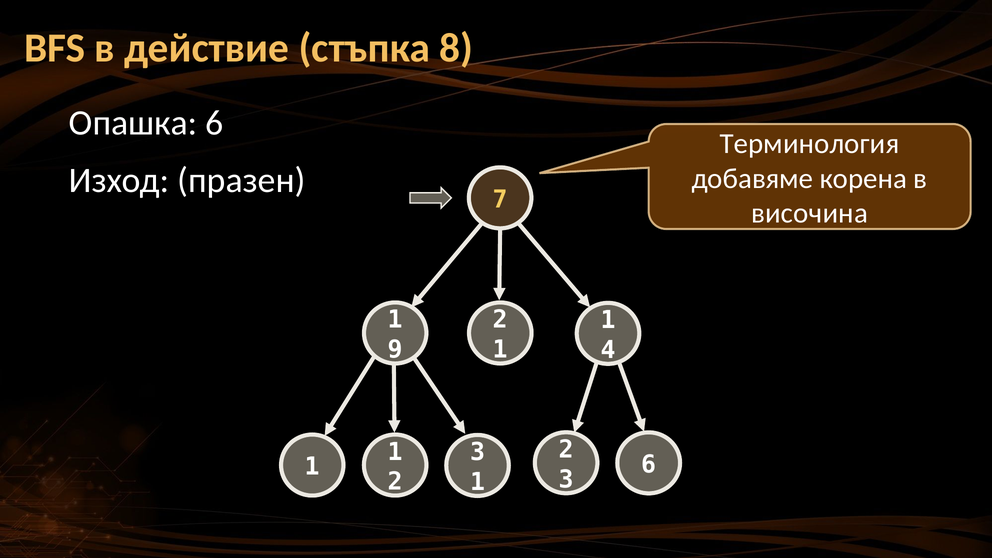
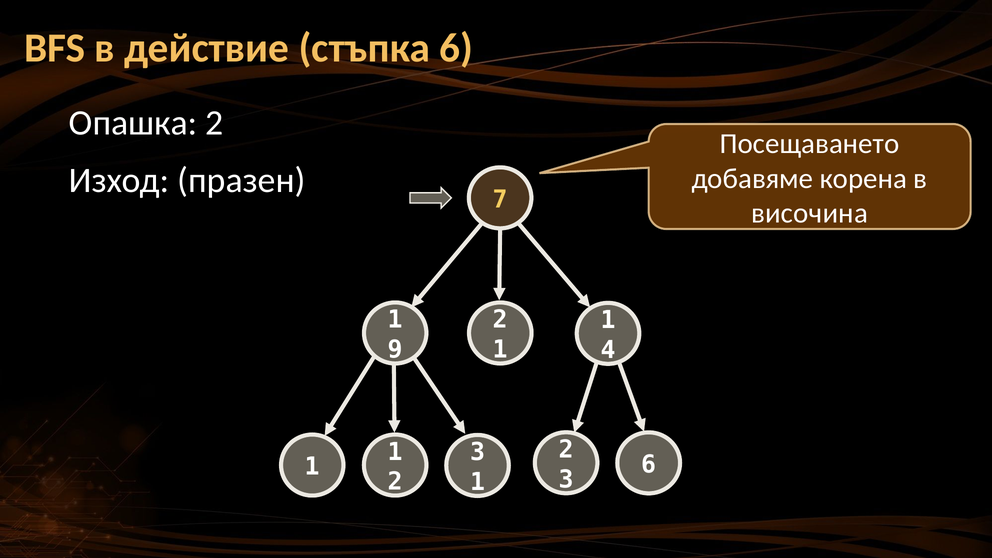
стъпка 8: 8 -> 6
6 at (214, 123): 6 -> 2
Терминология: Терминология -> Посещаването
